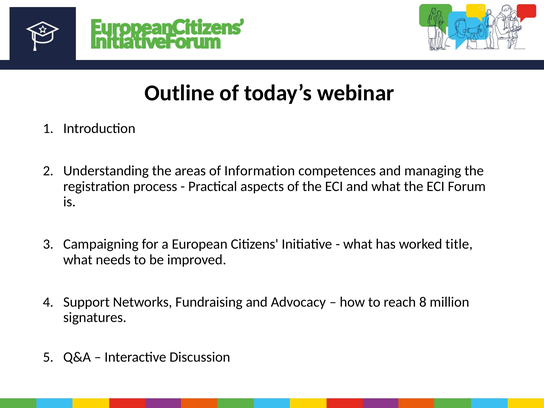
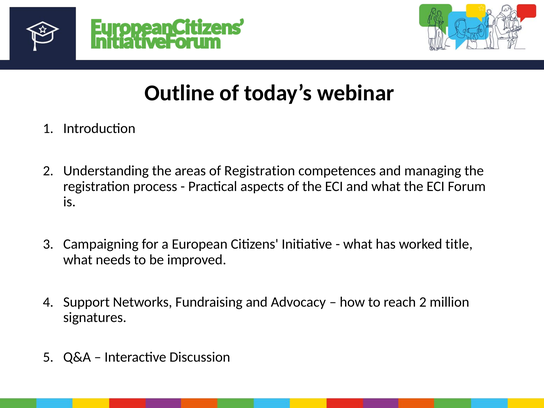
of Information: Information -> Registration
reach 8: 8 -> 2
